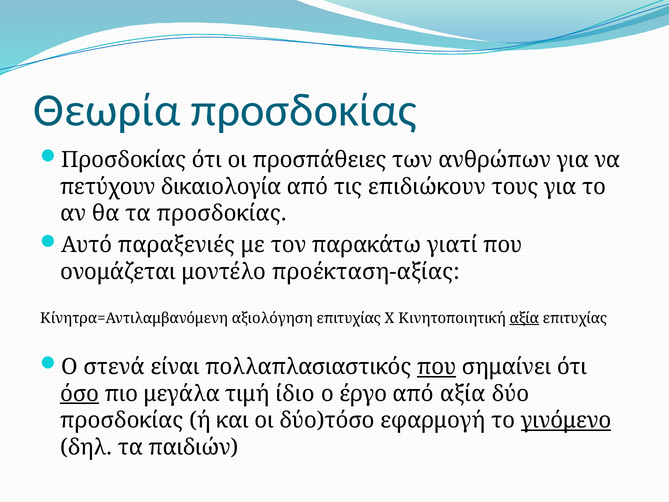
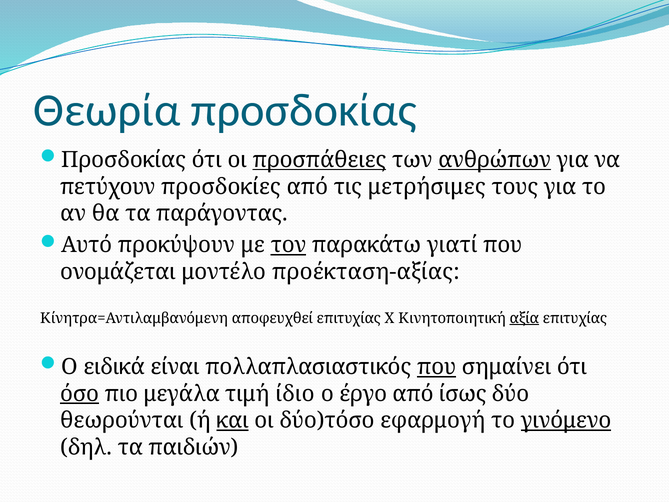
προσπάθειες underline: none -> present
ανθρώπων underline: none -> present
δικαιολογία: δικαιολογία -> προσδοκίες
επιδιώκουν: επιδιώκουν -> μετρήσιμες
τα προσδοκίας: προσδοκίας -> παράγοντας
παραξενιές: παραξενιές -> προκύψουν
τον underline: none -> present
αξιολόγηση: αξιολόγηση -> αποφευχθεί
στενά: στενά -> ειδικά
από αξία: αξία -> ίσως
προσδοκίας at (122, 420): προσδοκίας -> θεωρούνται
και underline: none -> present
